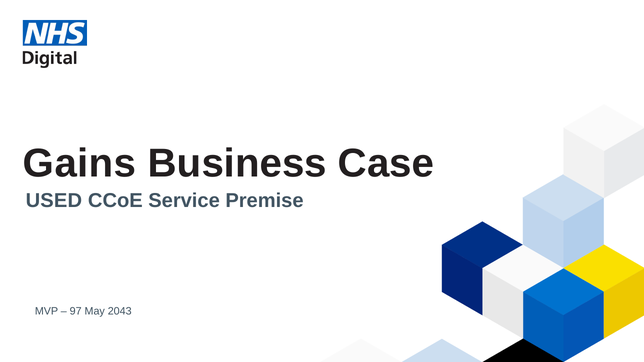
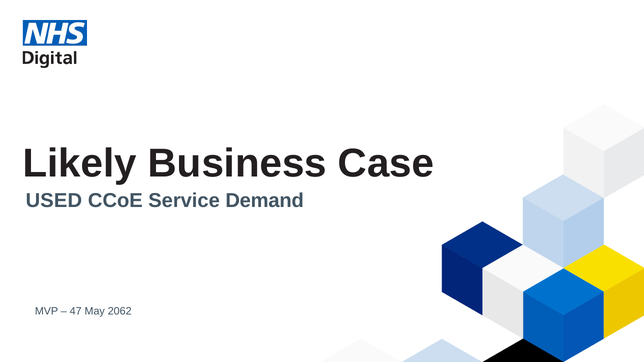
Gains: Gains -> Likely
Premise: Premise -> Demand
97: 97 -> 47
2043: 2043 -> 2062
